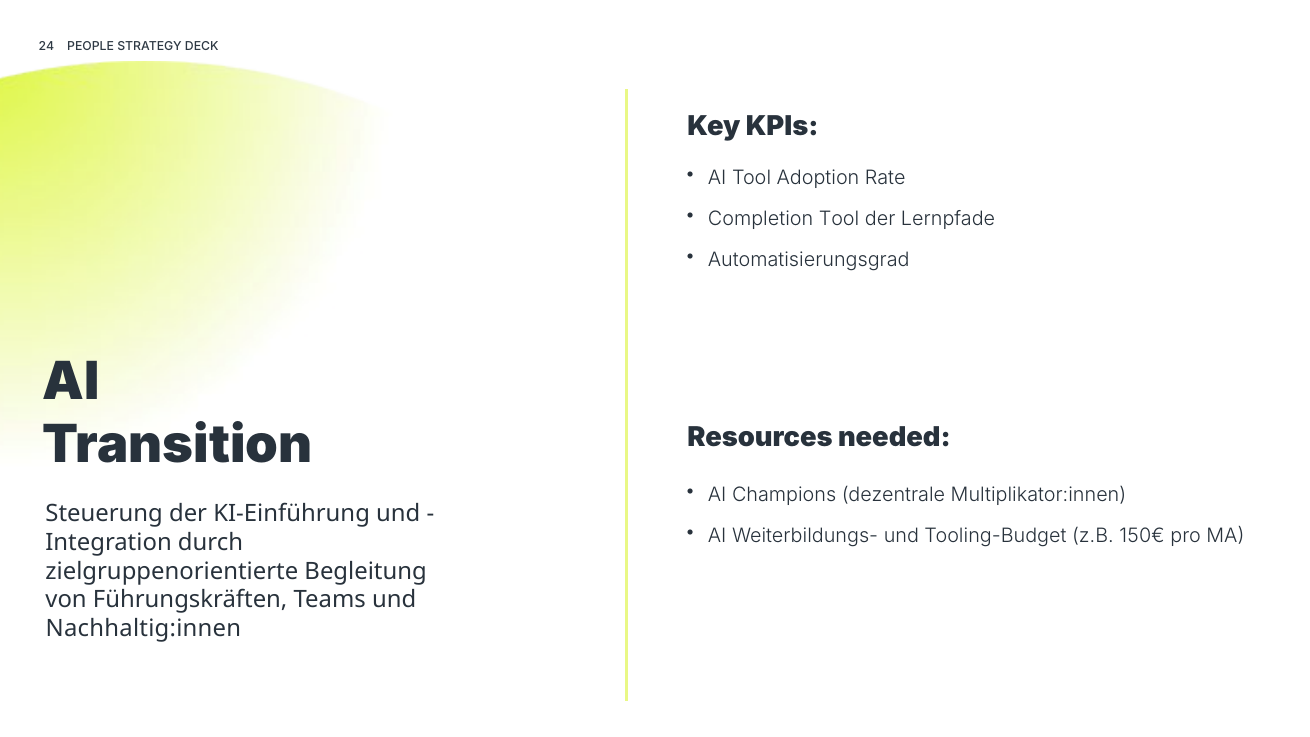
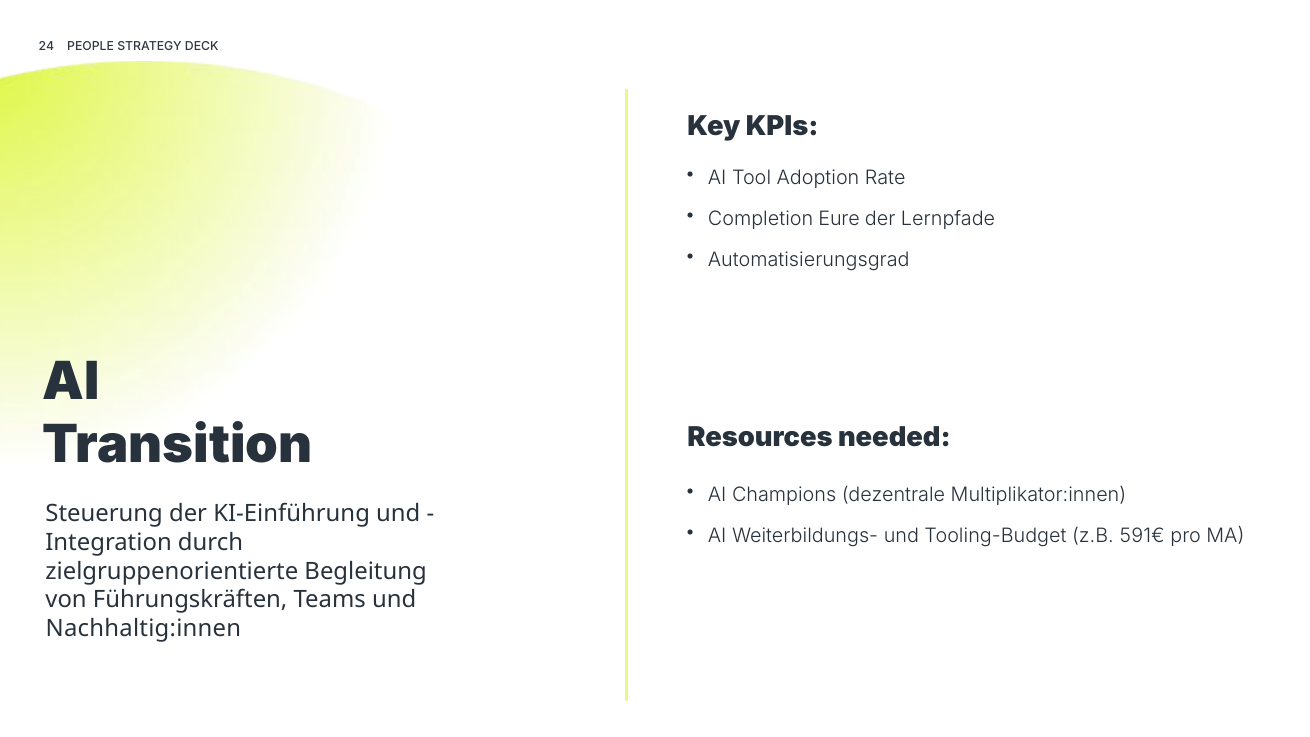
Completion Tool: Tool -> Eure
150€: 150€ -> 591€
